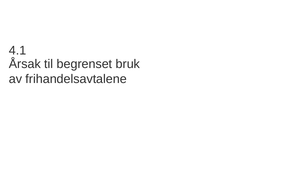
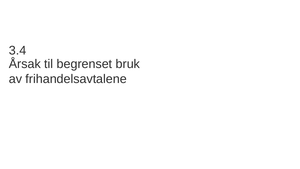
4.1: 4.1 -> 3.4
